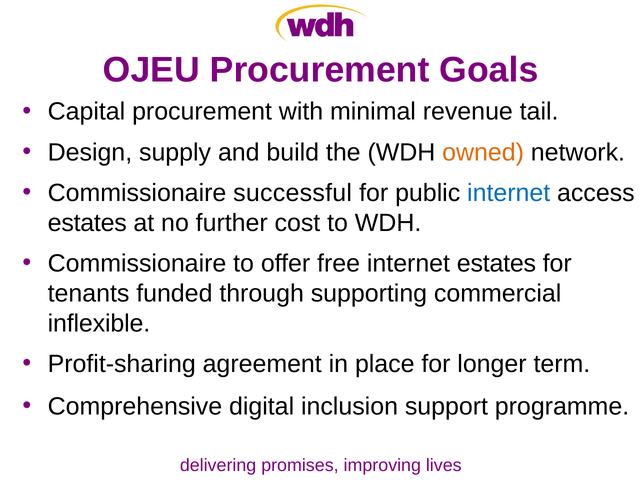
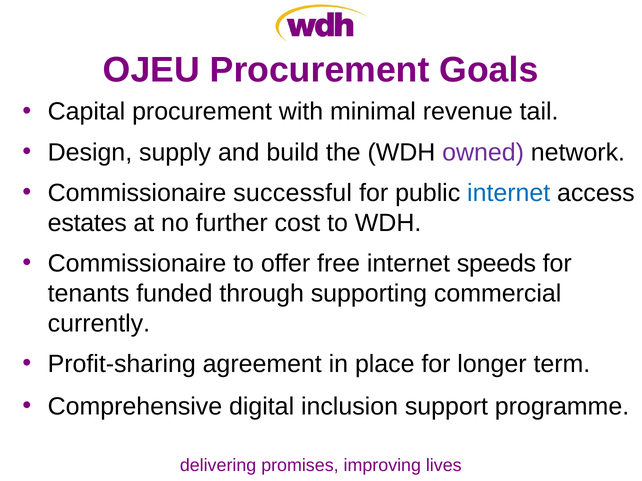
owned colour: orange -> purple
internet estates: estates -> speeds
inflexible: inflexible -> currently
